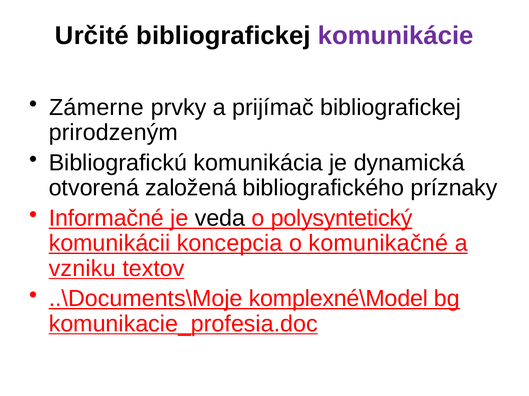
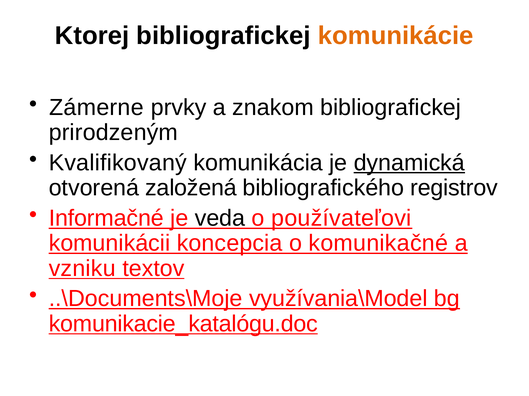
Určité: Určité -> Ktorej
komunikácie colour: purple -> orange
prijímač: prijímač -> znakom
Bibliografickú: Bibliografickú -> Kvalifikovaný
dynamická underline: none -> present
príznaky: príznaky -> registrov
polysyntetický: polysyntetický -> používateľovi
komplexné\Model: komplexné\Model -> využívania\Model
komunikacie_profesia.doc: komunikacie_profesia.doc -> komunikacie_katalógu.doc
